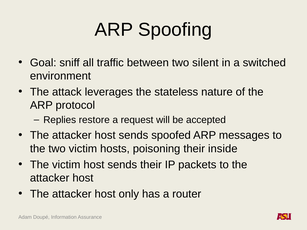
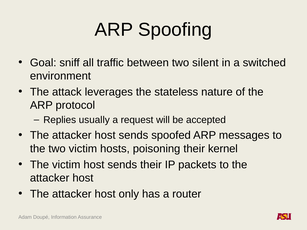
restore: restore -> usually
inside: inside -> kernel
